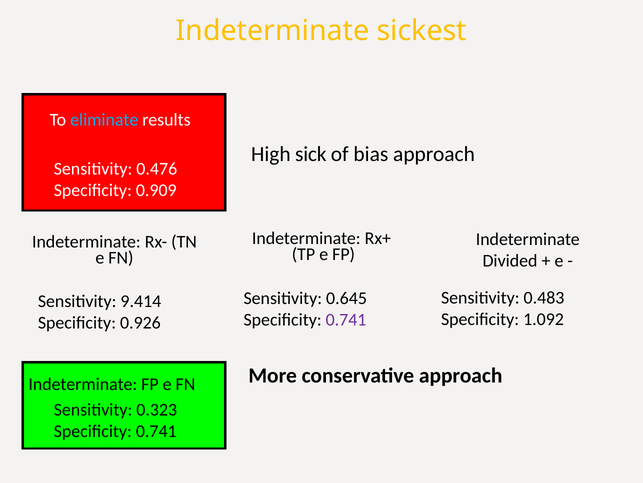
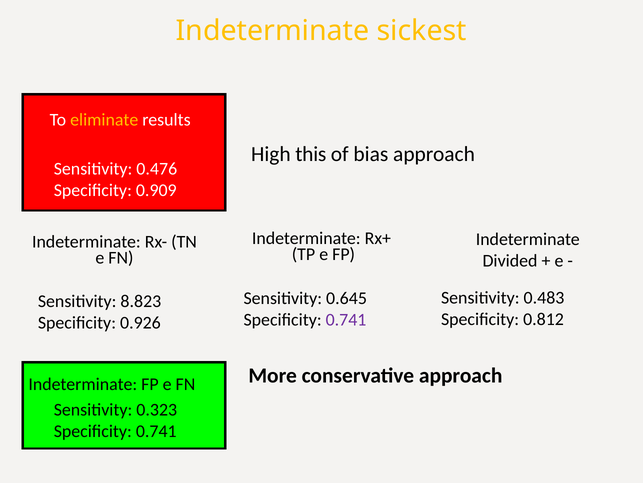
eliminate colour: light blue -> yellow
sick: sick -> this
9.414: 9.414 -> 8.823
1.092: 1.092 -> 0.812
